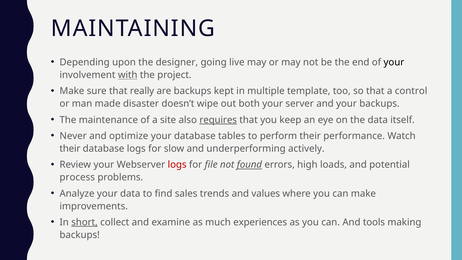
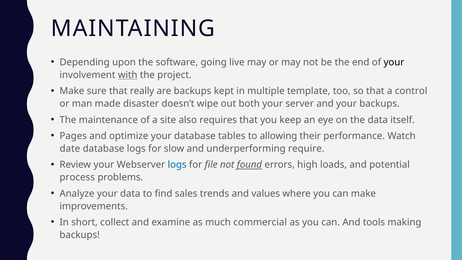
designer: designer -> software
requires underline: present -> none
Never: Never -> Pages
perform: perform -> allowing
their at (70, 149): their -> date
actively: actively -> require
logs at (177, 165) colour: red -> blue
short underline: present -> none
experiences: experiences -> commercial
